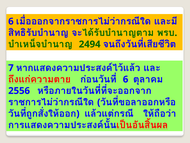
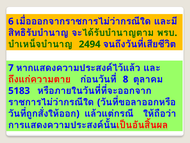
6 at (126, 79): 6 -> 8
2556: 2556 -> 5183
